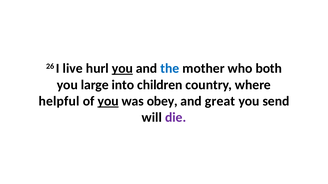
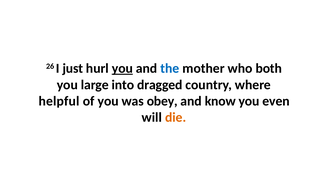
live: live -> just
children: children -> dragged
you at (108, 101) underline: present -> none
great: great -> know
send: send -> even
die colour: purple -> orange
